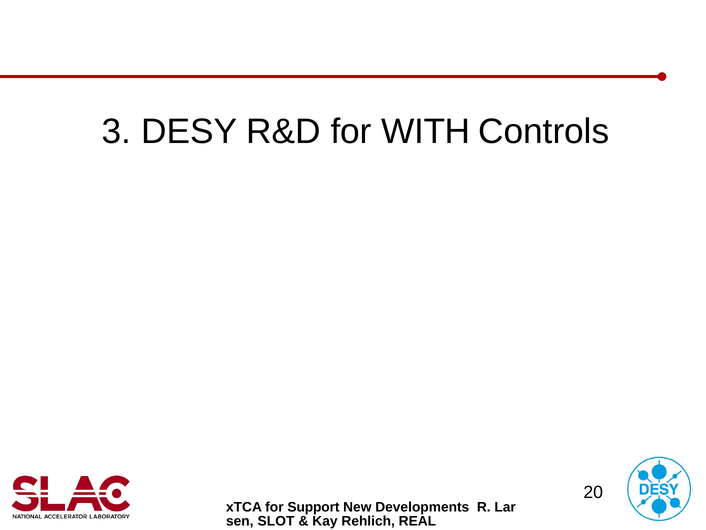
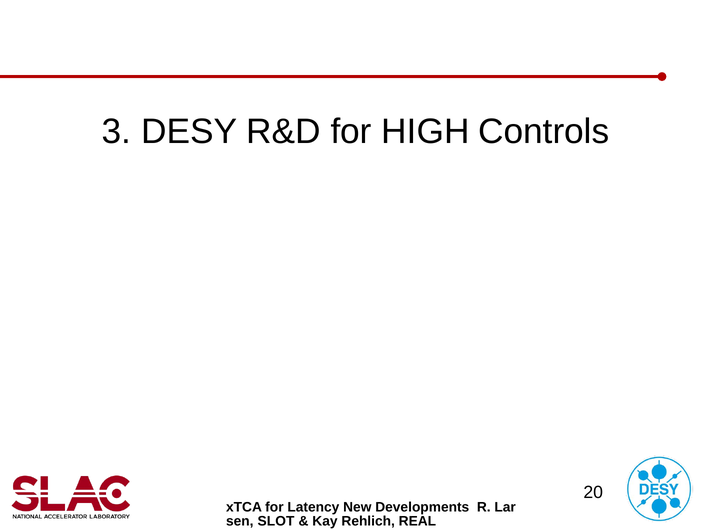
WITH: WITH -> HIGH
Support: Support -> Latency
